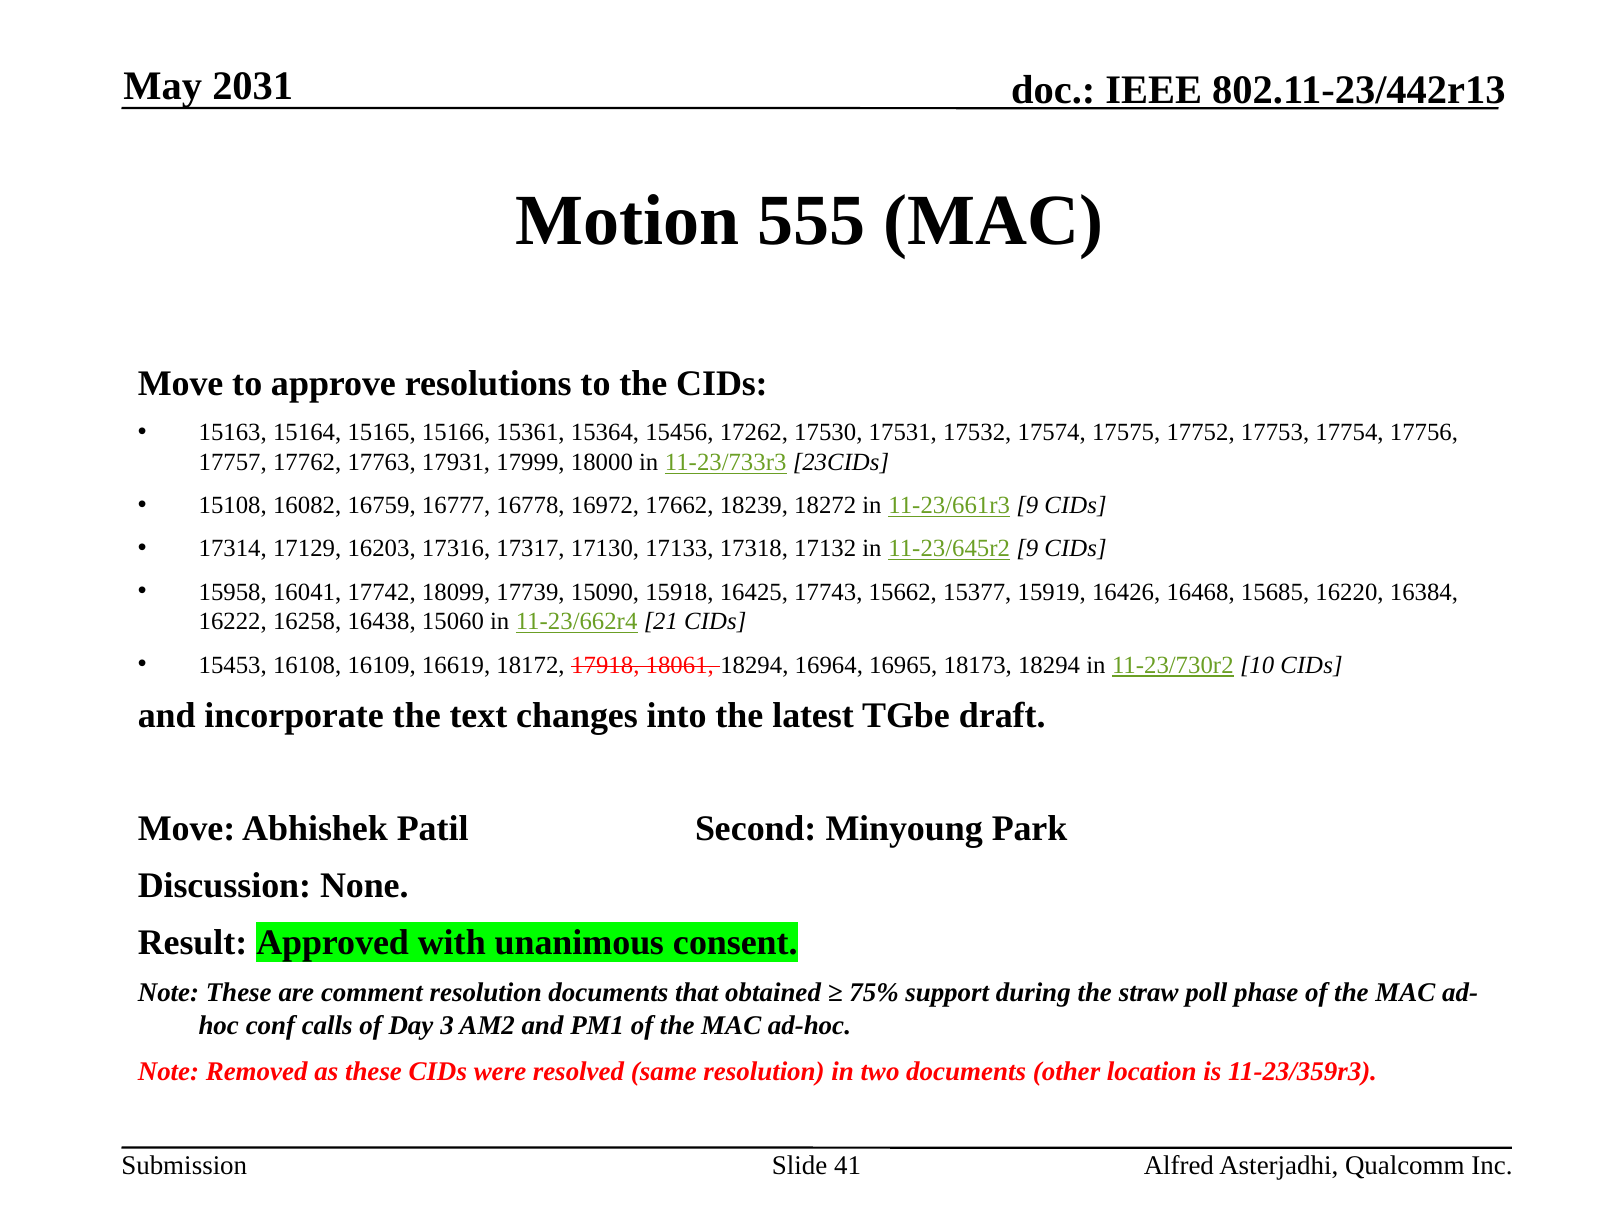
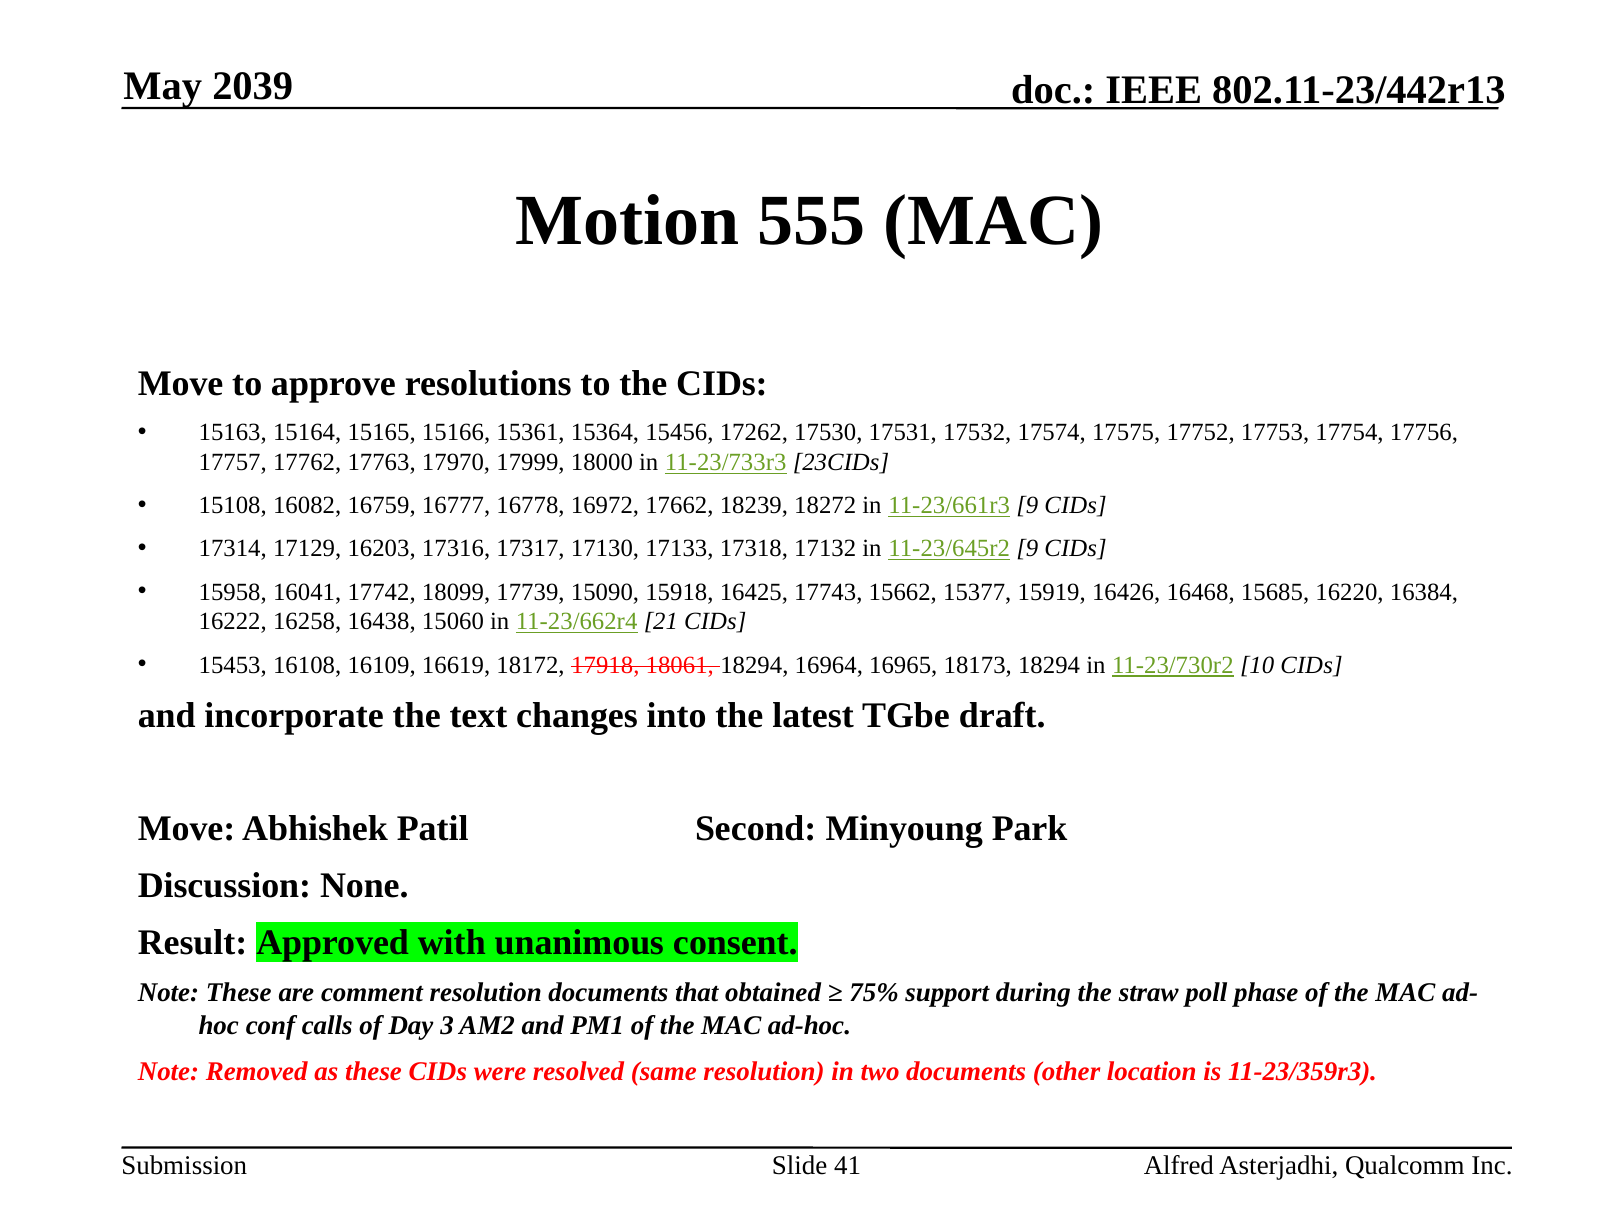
2031: 2031 -> 2039
17931: 17931 -> 17970
